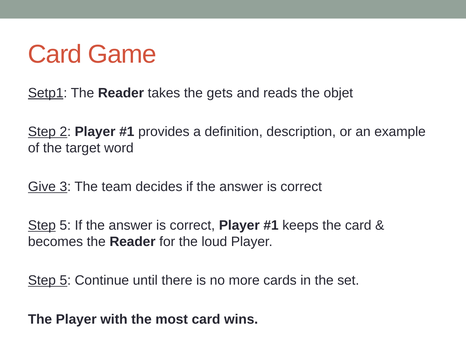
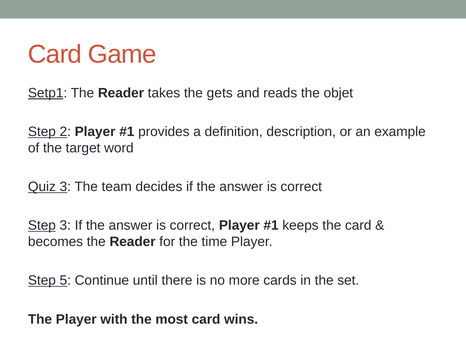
Give: Give -> Quiz
5 at (65, 226): 5 -> 3
loud: loud -> time
